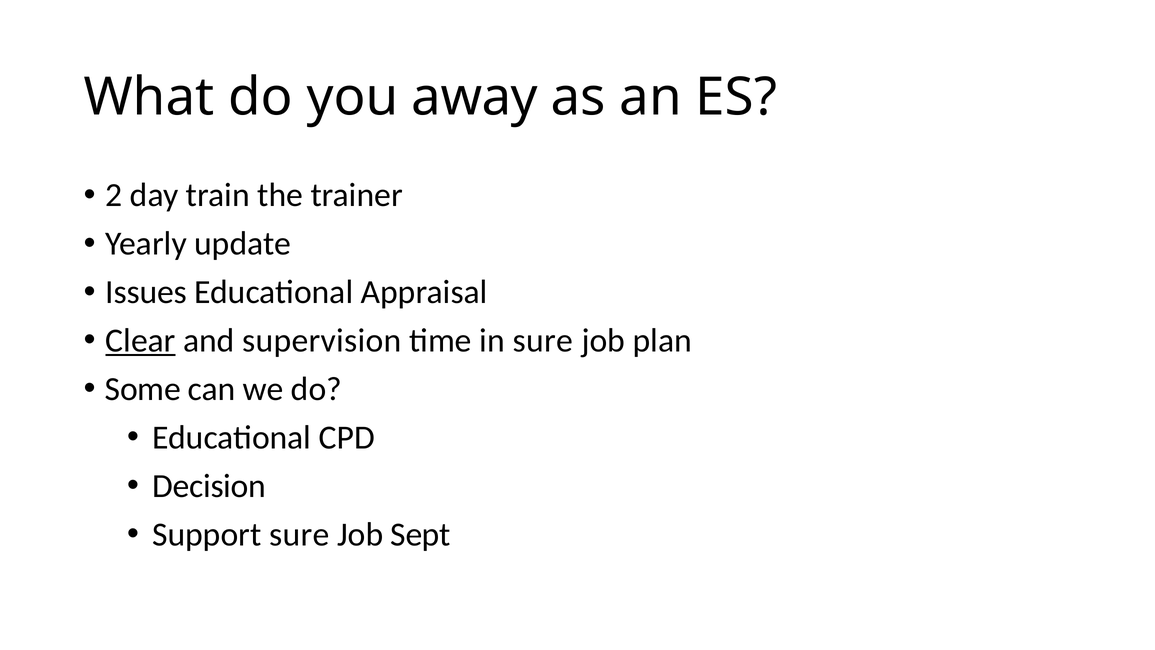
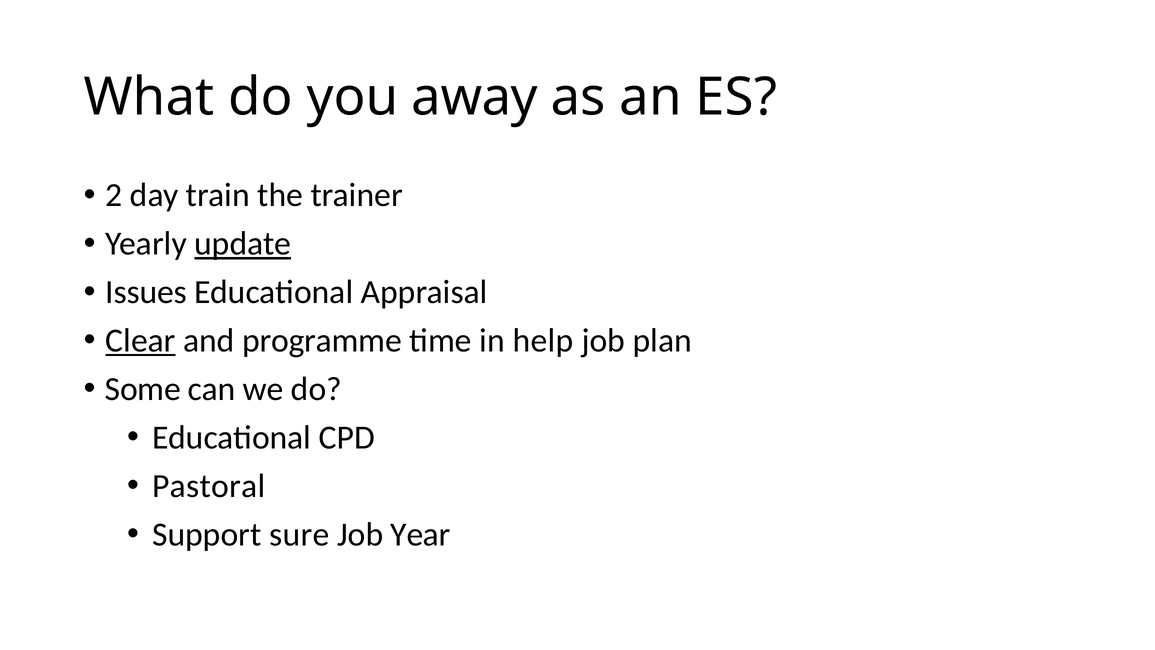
update underline: none -> present
supervision: supervision -> programme
in sure: sure -> help
Decision: Decision -> Pastoral
Sept: Sept -> Year
